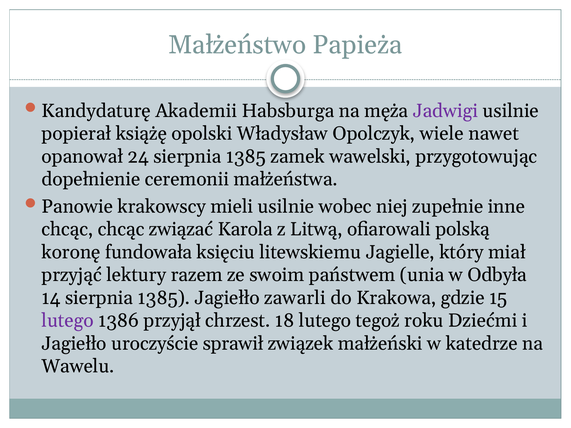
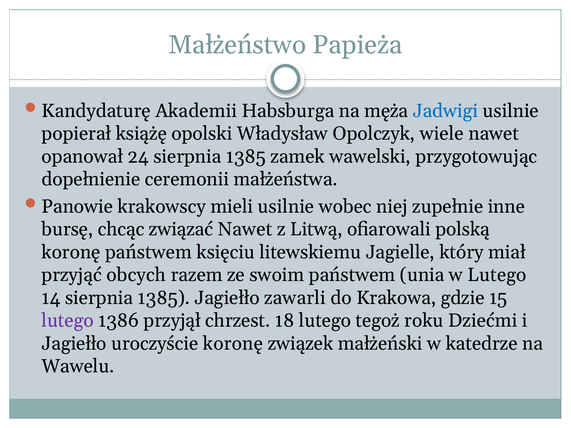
Jadwigi colour: purple -> blue
chcąc at (67, 229): chcąc -> bursę
związać Karola: Karola -> Nawet
koronę fundowała: fundowała -> państwem
lektury: lektury -> obcych
w Odbyła: Odbyła -> Lutego
uroczyście sprawił: sprawił -> koronę
